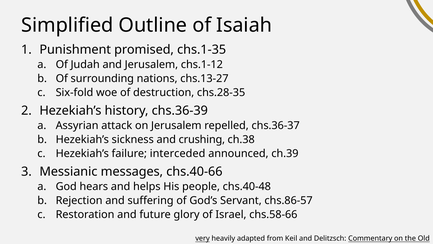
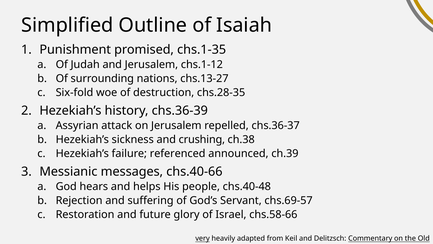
interceded: interceded -> referenced
chs.86-57: chs.86-57 -> chs.69-57
